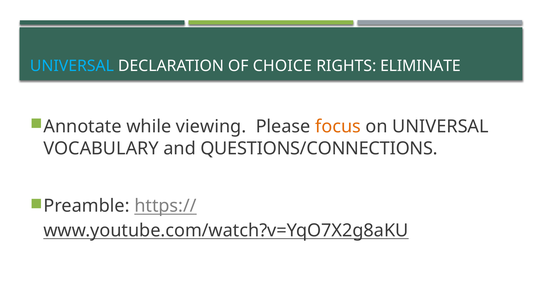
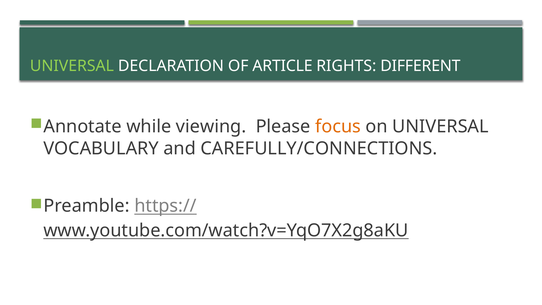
UNIVERSAL at (72, 66) colour: light blue -> light green
CHOICE: CHOICE -> ARTICLE
ELIMINATE: ELIMINATE -> DIFFERENT
QUESTIONS/CONNECTIONS: QUESTIONS/CONNECTIONS -> CAREFULLY/CONNECTIONS
